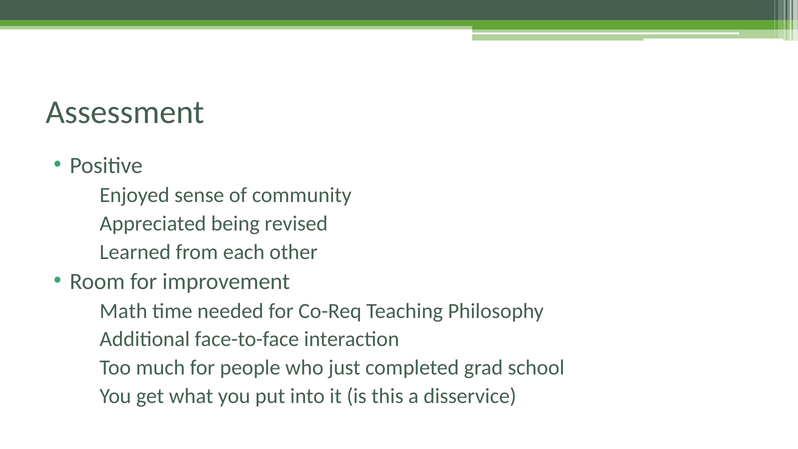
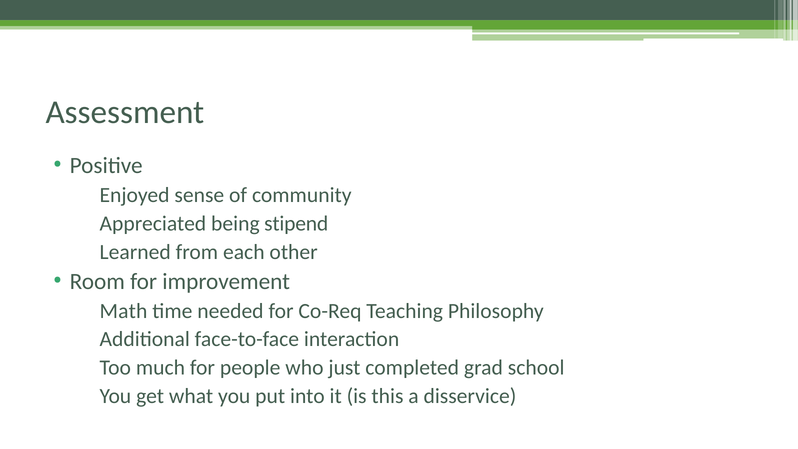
revised: revised -> stipend
